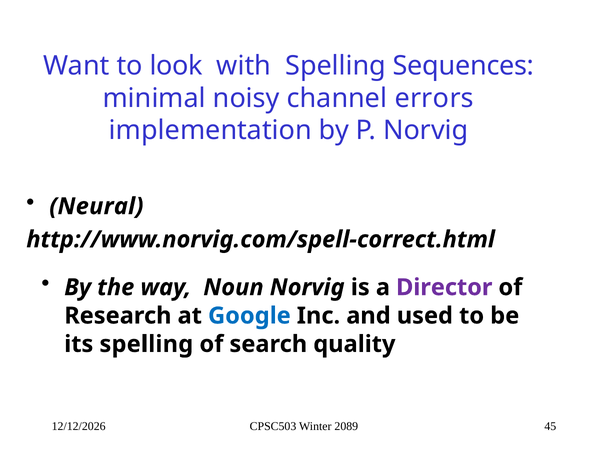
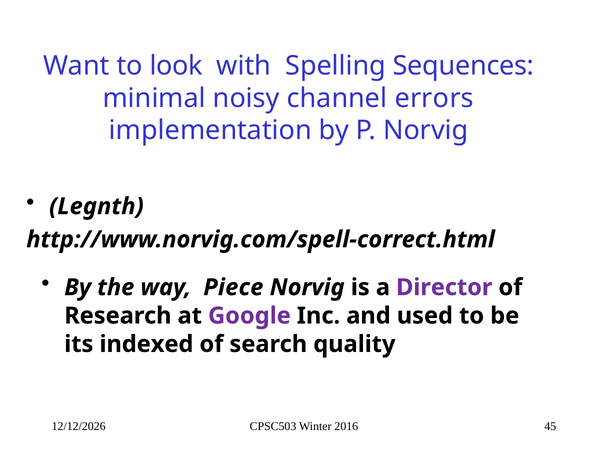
Neural: Neural -> Legnth
Noun: Noun -> Piece
Google colour: blue -> purple
its spelling: spelling -> indexed
2089: 2089 -> 2016
